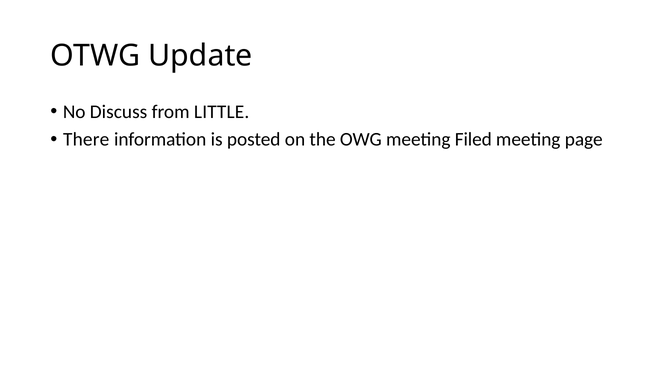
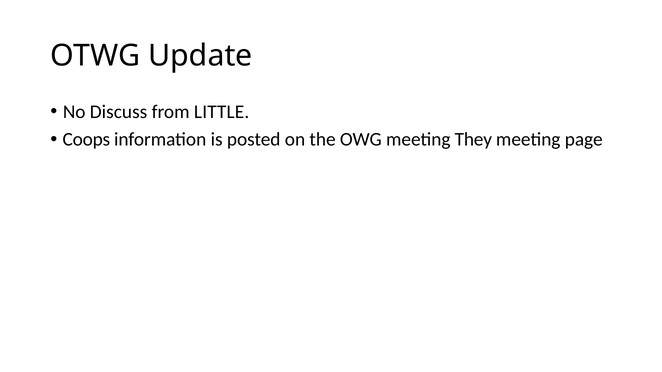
There: There -> Coops
Filed: Filed -> They
